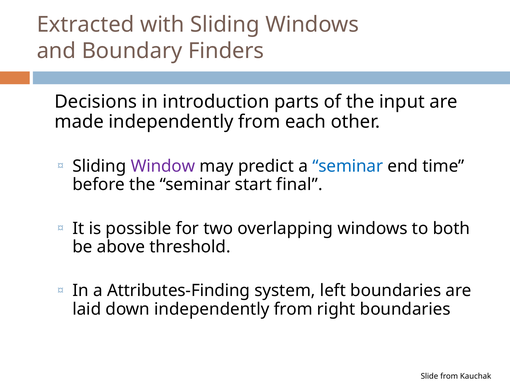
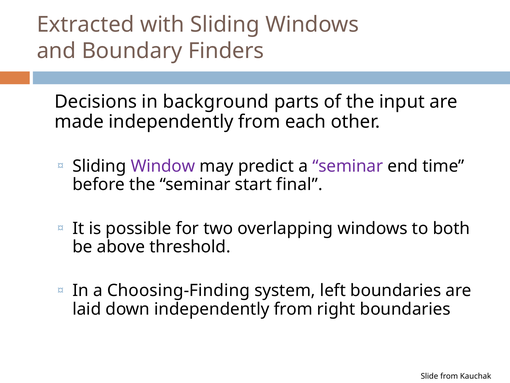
introduction: introduction -> background
seminar at (348, 166) colour: blue -> purple
Attributes-Finding: Attributes-Finding -> Choosing-Finding
